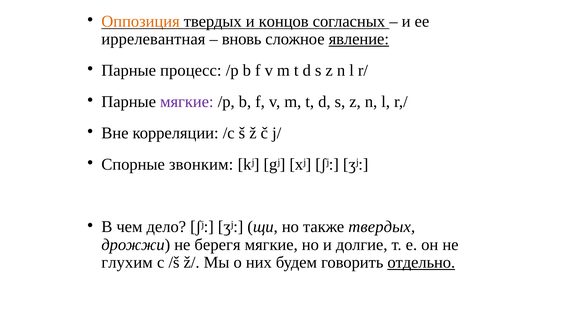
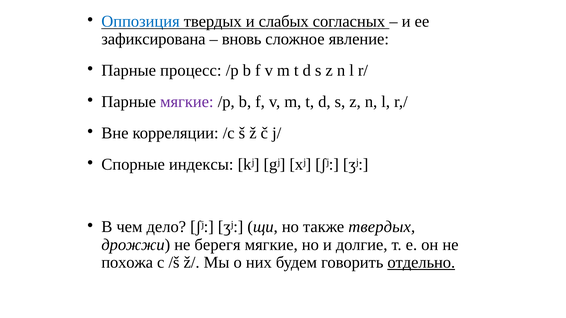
Оппозиция colour: orange -> blue
концов: концов -> слабых
иррелевантная: иррелевантная -> зафиксирована
явление underline: present -> none
звонким: звонким -> индексы
глухим: глухим -> похожа
